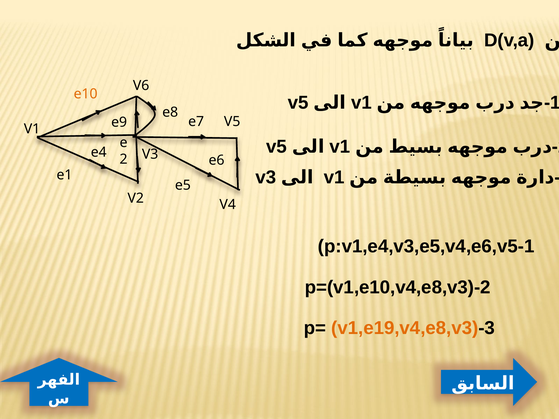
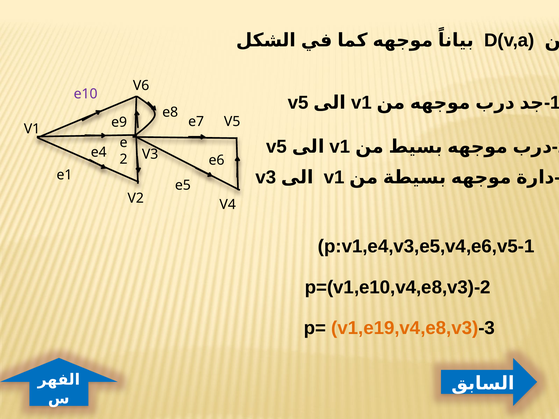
e10 colour: orange -> purple
